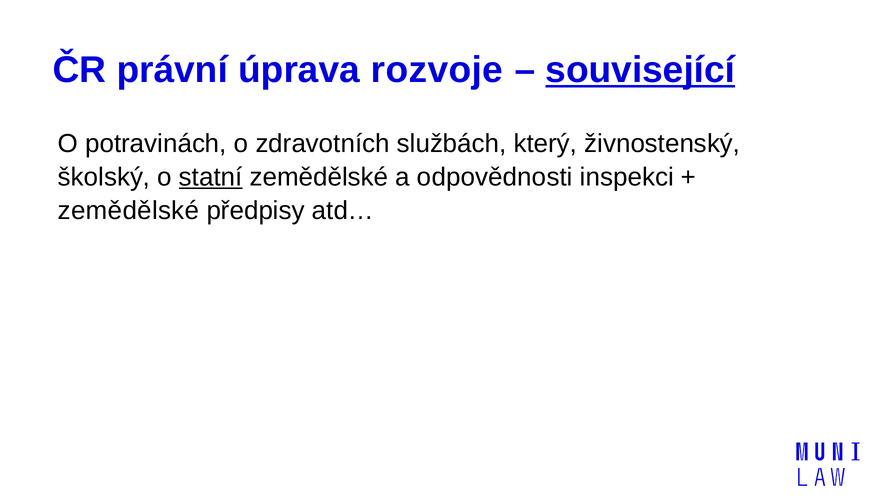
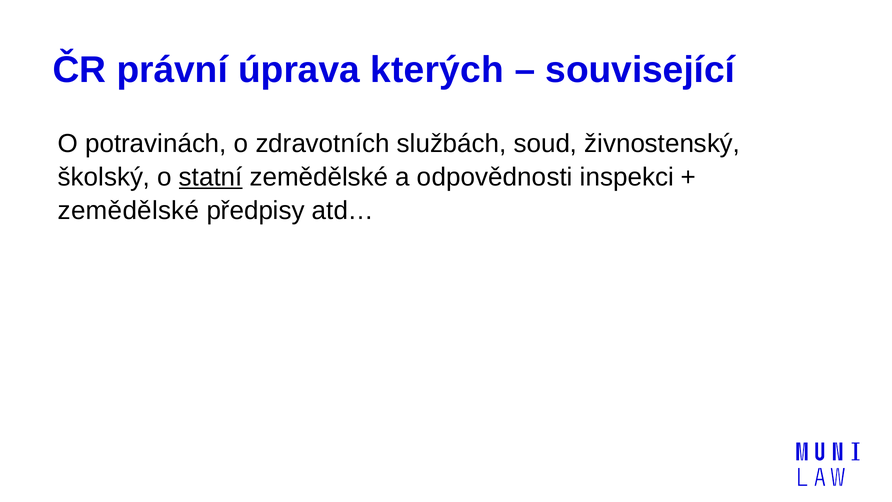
rozvoje: rozvoje -> kterých
související underline: present -> none
který: který -> soud
